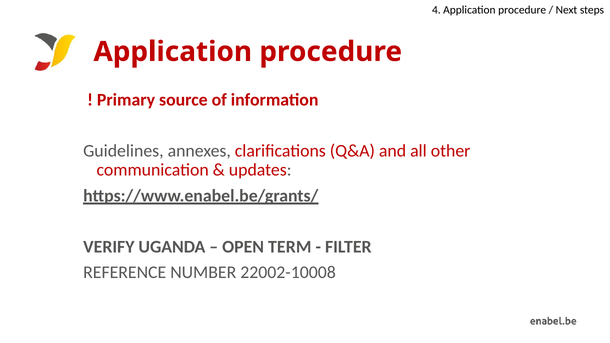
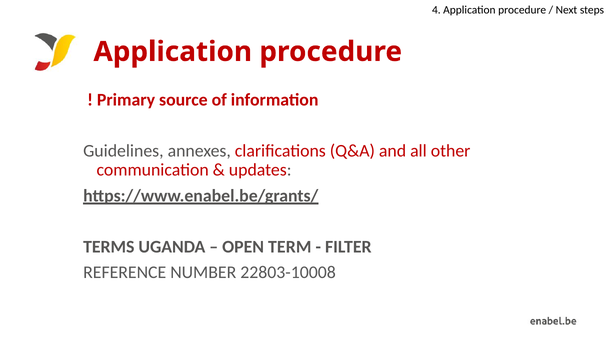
VERIFY: VERIFY -> TERMS
22002-10008: 22002-10008 -> 22803-10008
